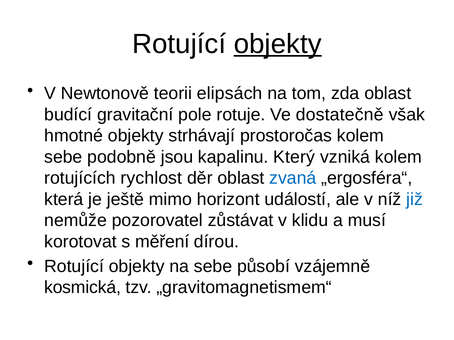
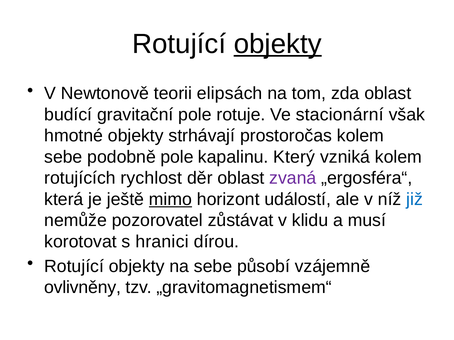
dostatečně: dostatečně -> stacionární
podobně jsou: jsou -> pole
zvaná colour: blue -> purple
mimo underline: none -> present
měření: měření -> hranici
kosmická: kosmická -> ovlivněny
